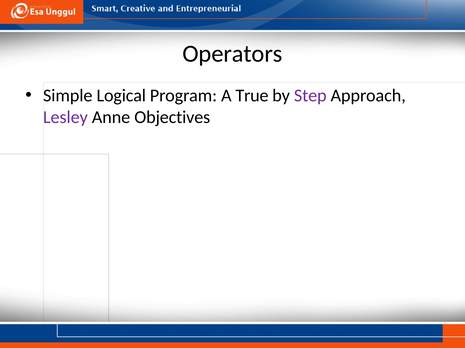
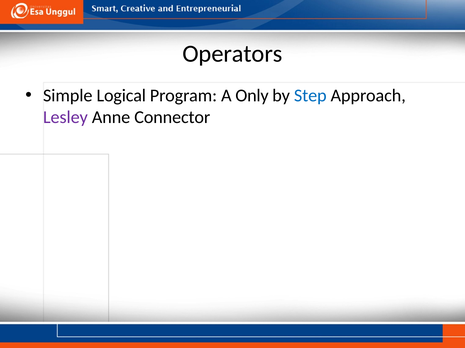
True: True -> Only
Step colour: purple -> blue
Objectives: Objectives -> Connector
